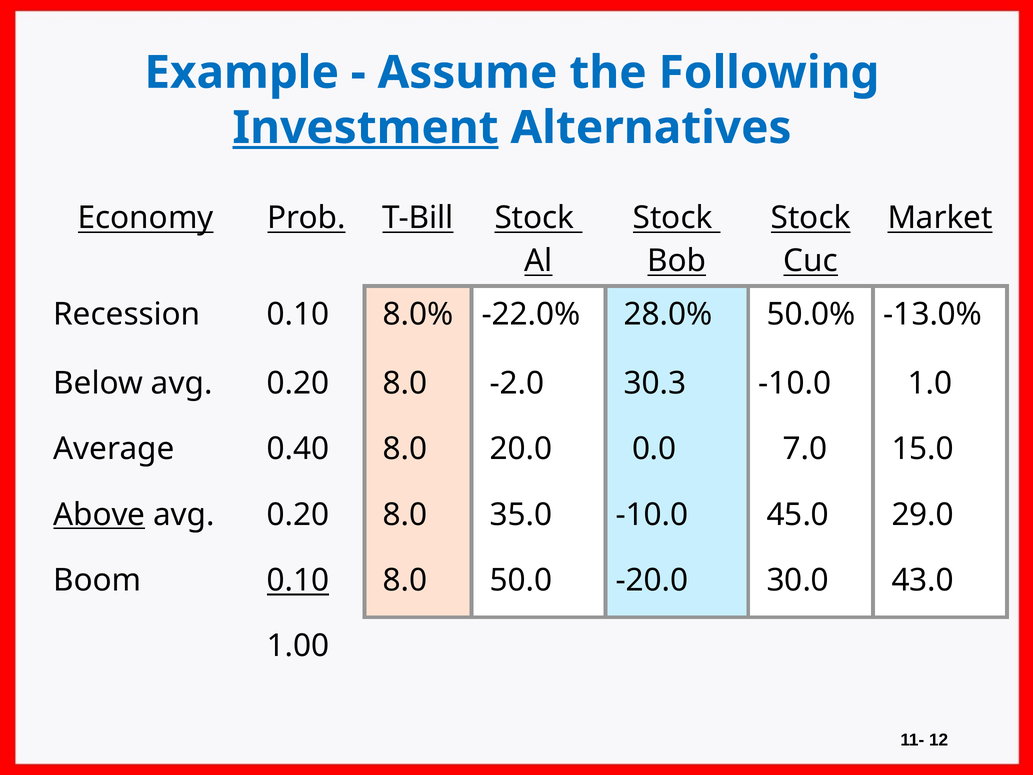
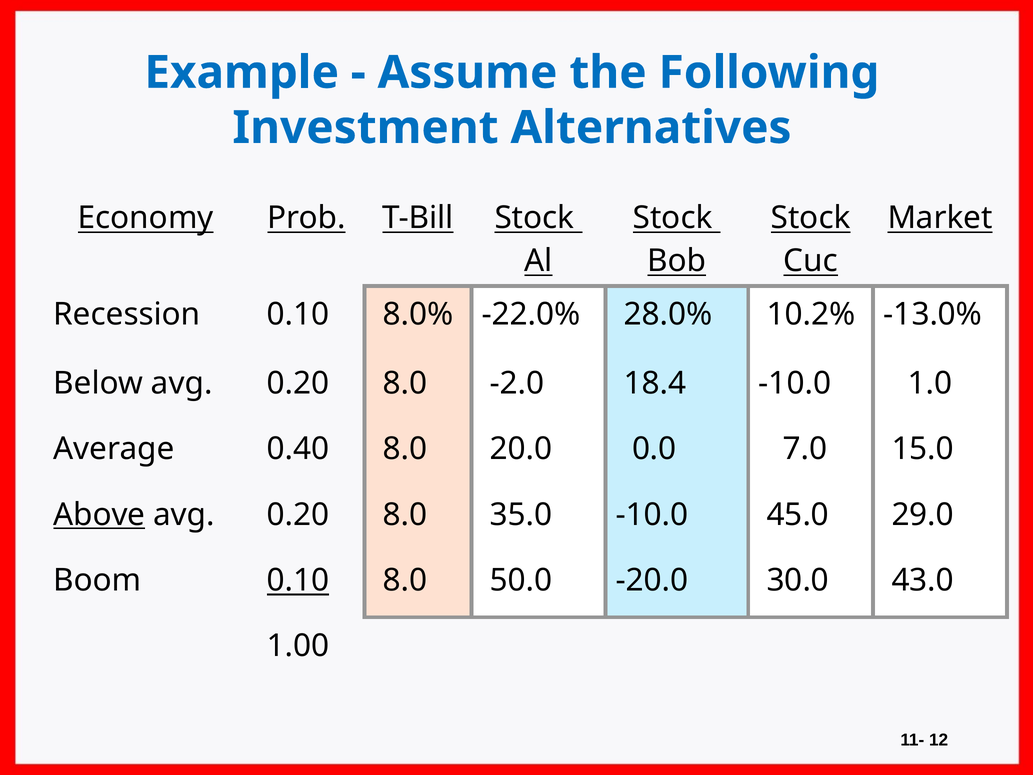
Investment underline: present -> none
50.0%: 50.0% -> 10.2%
30.3: 30.3 -> 18.4
